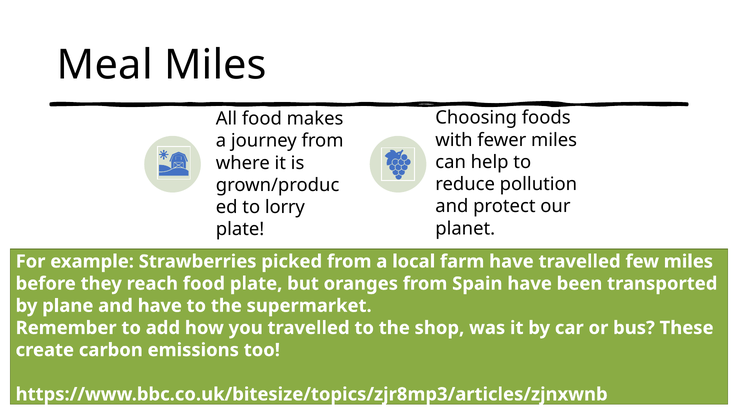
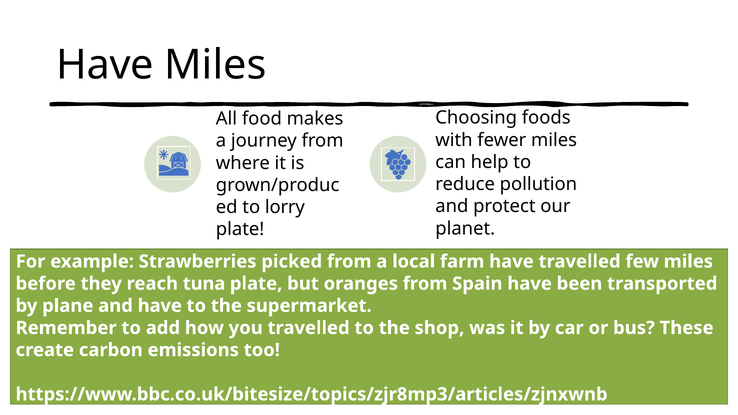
Meal at (105, 65): Meal -> Have
reach food: food -> tuna
